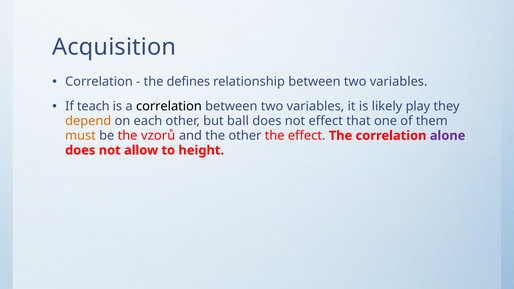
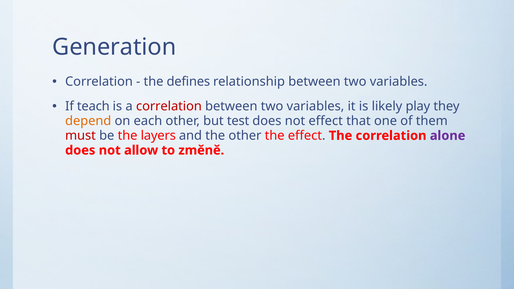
Acquisition: Acquisition -> Generation
correlation at (169, 106) colour: black -> red
ball: ball -> test
must colour: orange -> red
vzorů: vzorů -> layers
height: height -> změně
